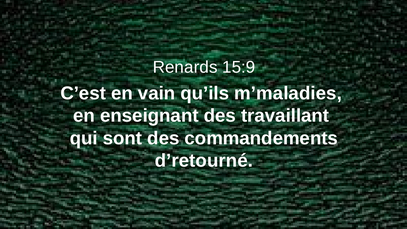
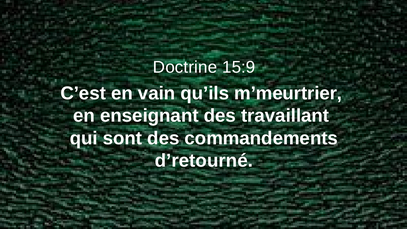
Renards: Renards -> Doctrine
m’maladies: m’maladies -> m’meurtrier
